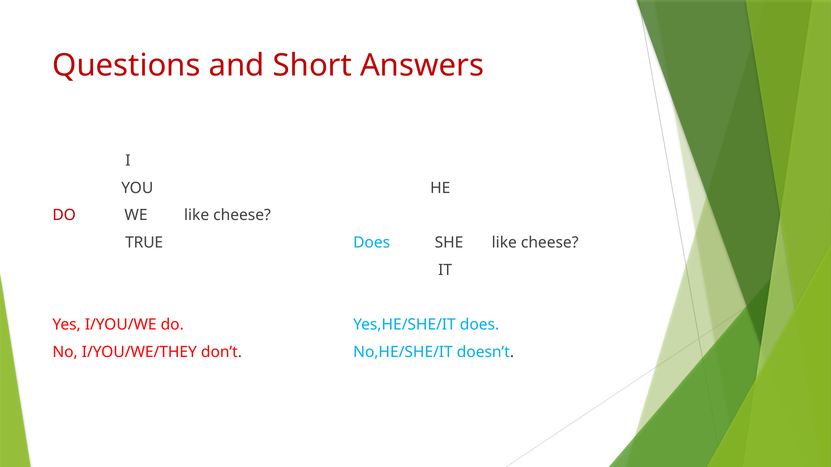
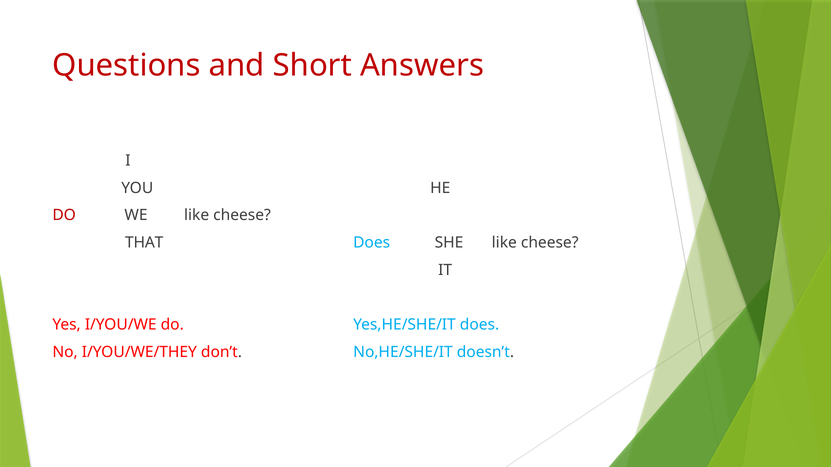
TRUE: TRUE -> THAT
